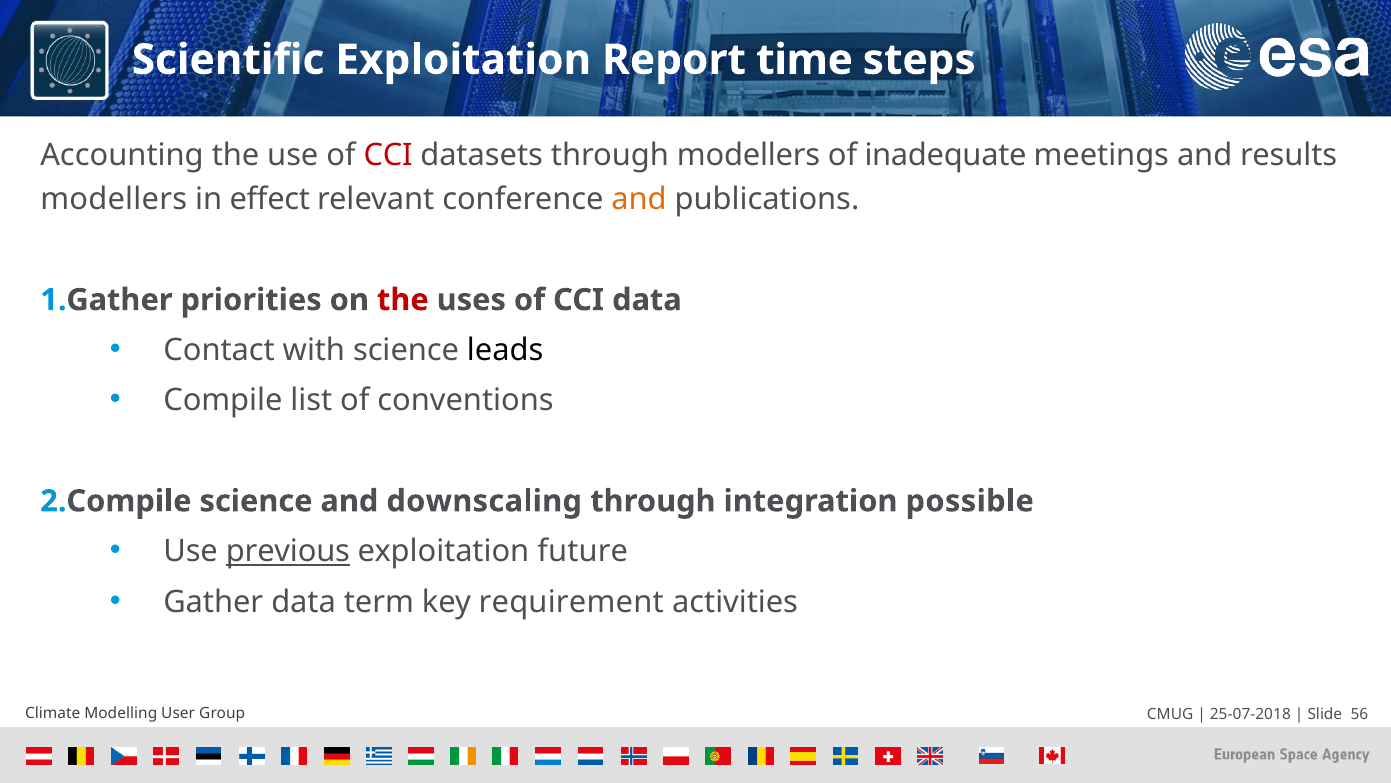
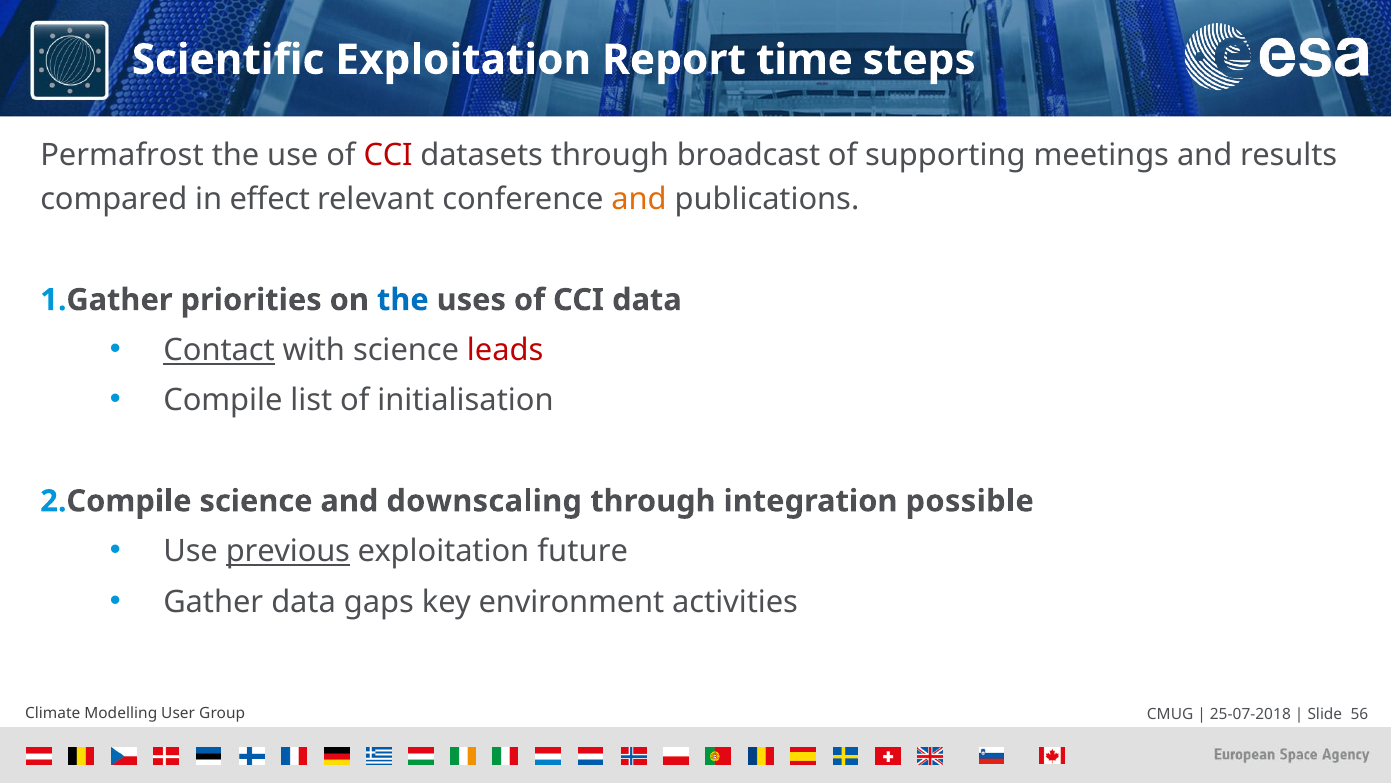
Accounting: Accounting -> Permafrost
through modellers: modellers -> broadcast
inadequate: inadequate -> supporting
modellers at (114, 199): modellers -> compared
the at (403, 300) colour: red -> blue
Contact underline: none -> present
leads colour: black -> red
conventions: conventions -> initialisation
term: term -> gaps
requirement: requirement -> environment
